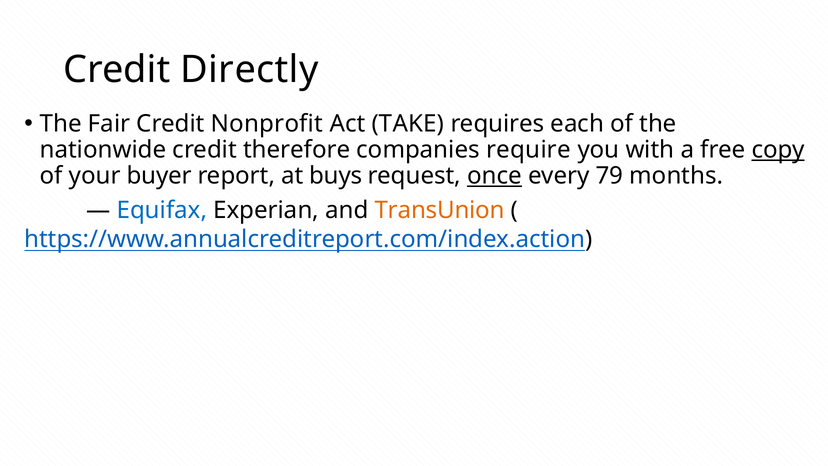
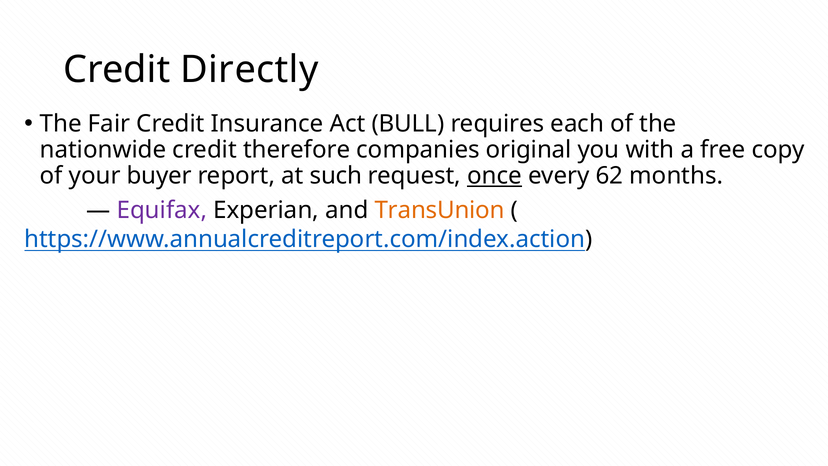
Nonprofit: Nonprofit -> Insurance
TAKE: TAKE -> BULL
require: require -> original
copy underline: present -> none
buys: buys -> such
79: 79 -> 62
Equifax colour: blue -> purple
